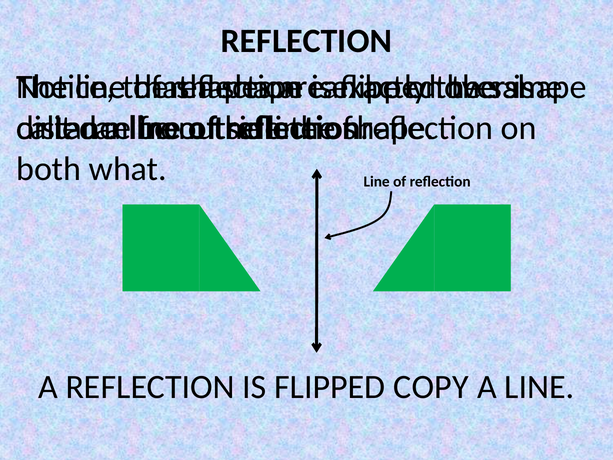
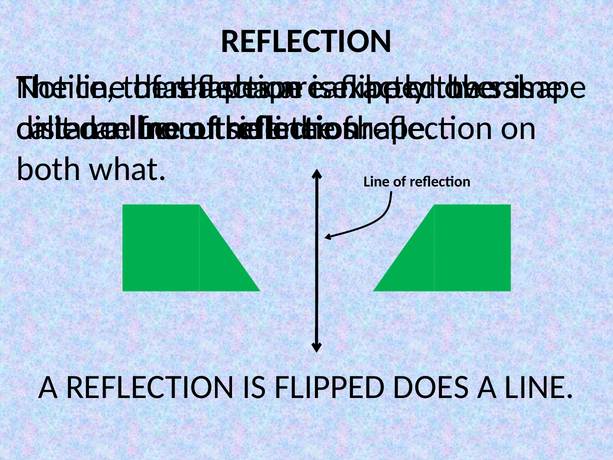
COPY: COPY -> DOES
